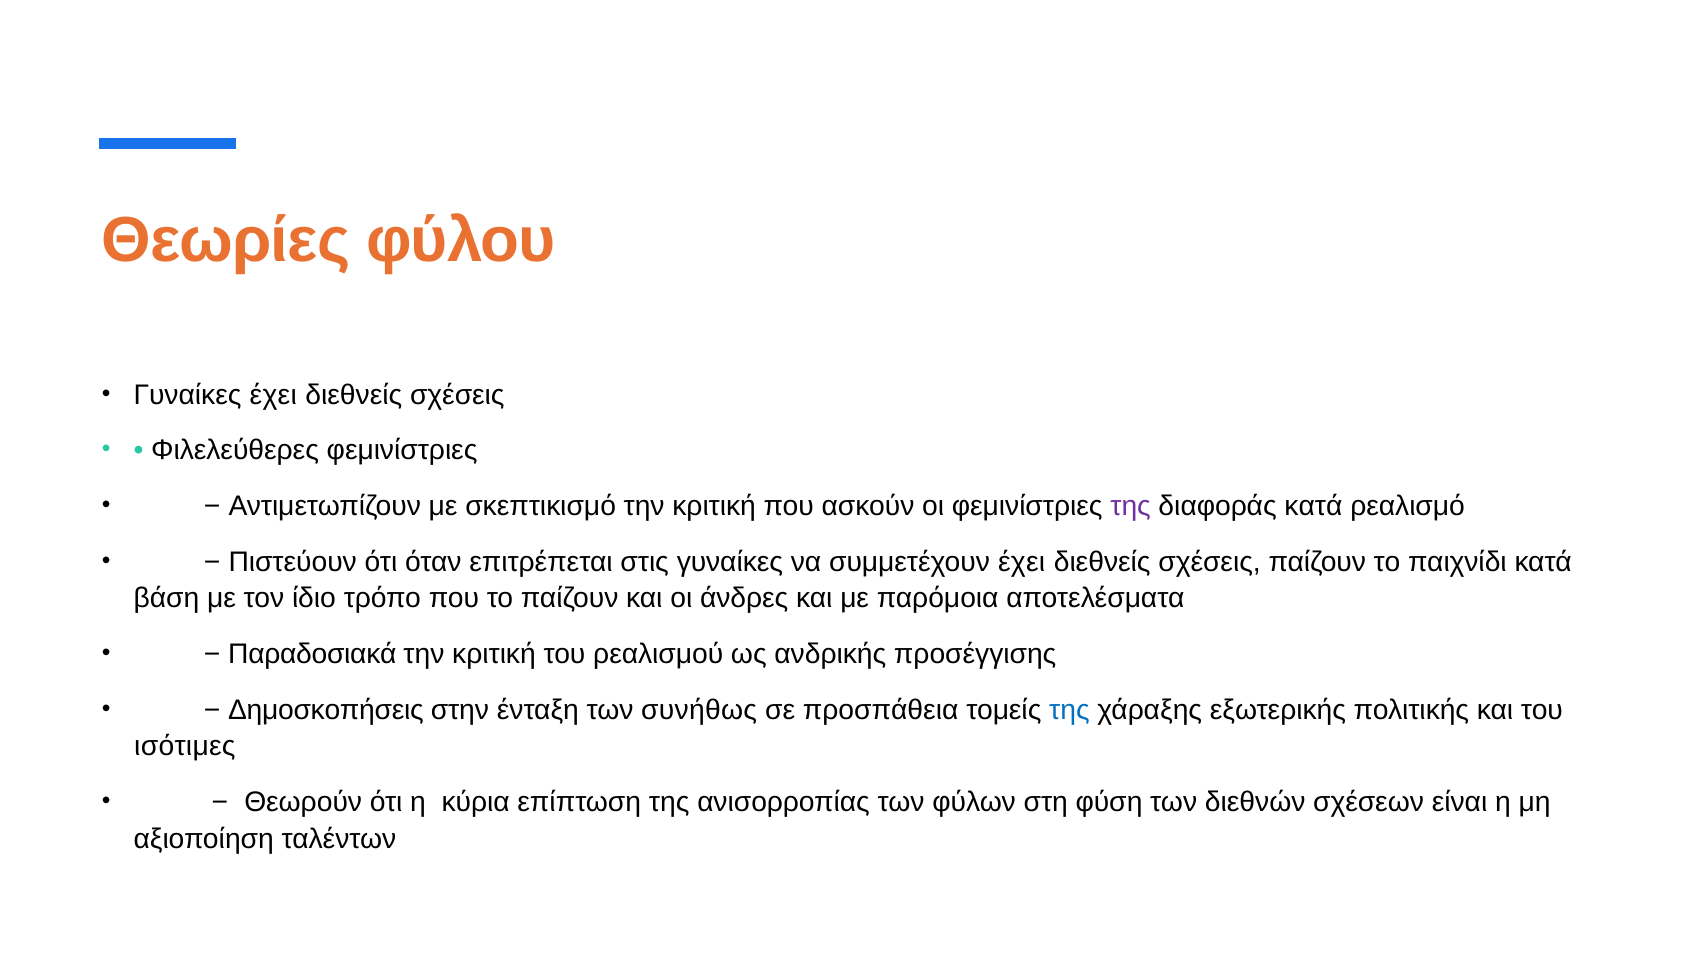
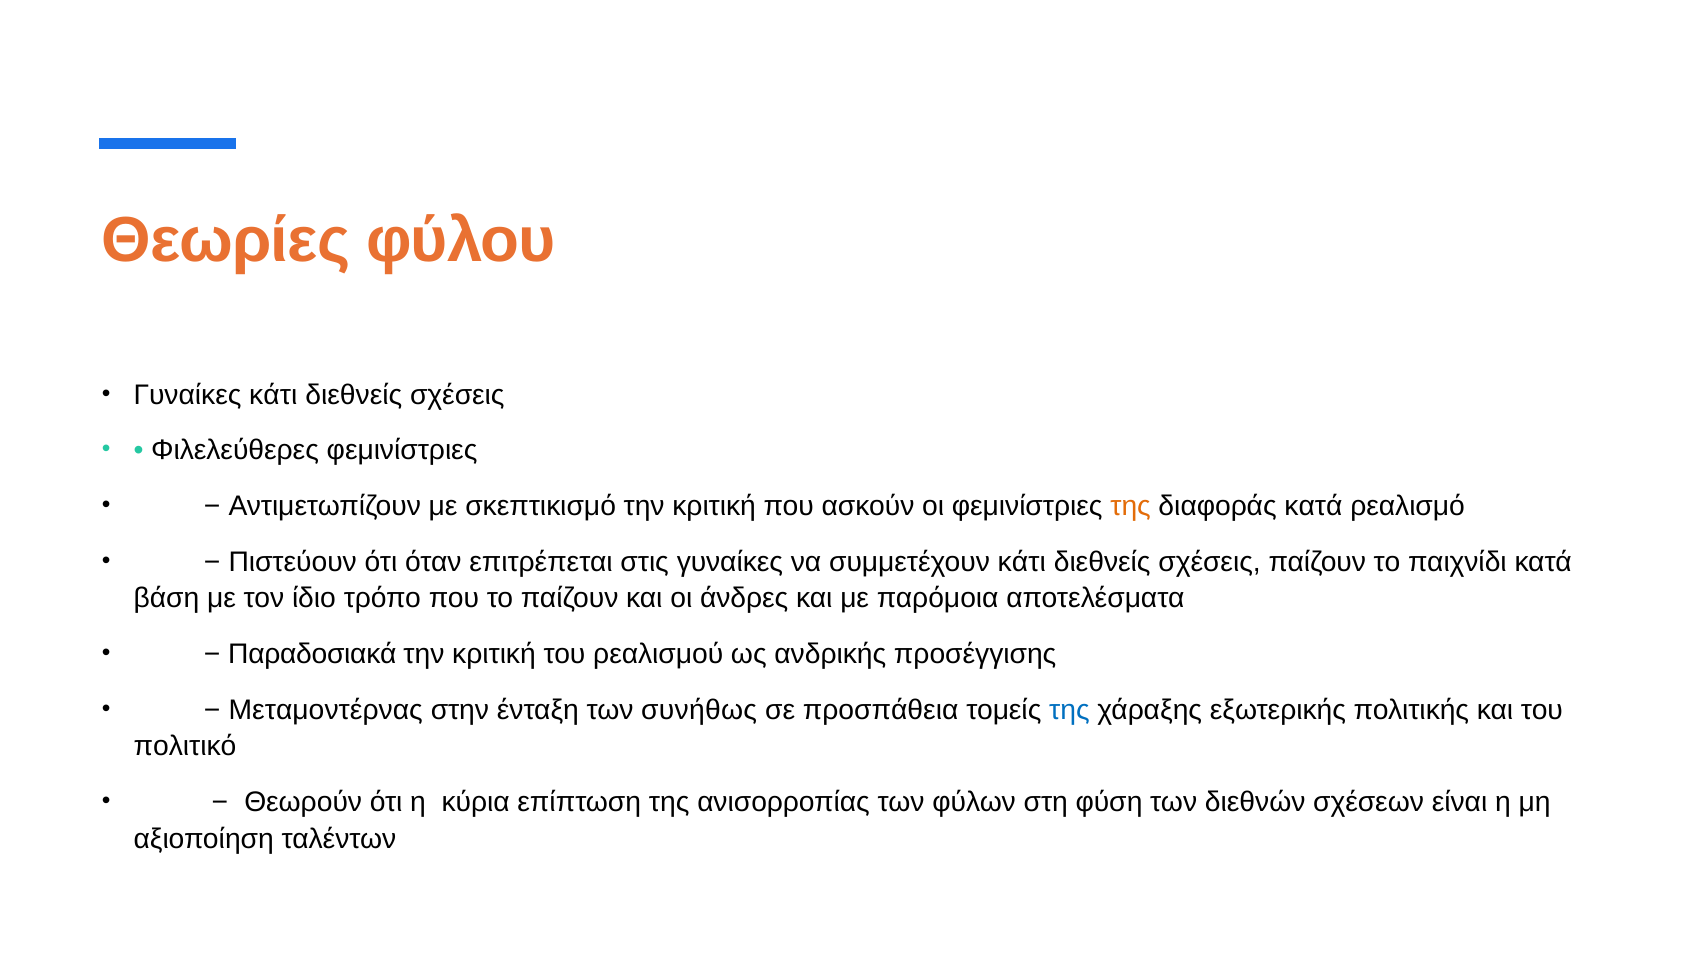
Γυναίκες έχει: έχει -> κάτι
της at (1131, 506) colour: purple -> orange
συμμετέχουν έχει: έχει -> κάτι
Δημοσκοπήσεις: Δημοσκοπήσεις -> Μεταμοντέρνας
ισότιμες: ισότιμες -> πολιτικό
